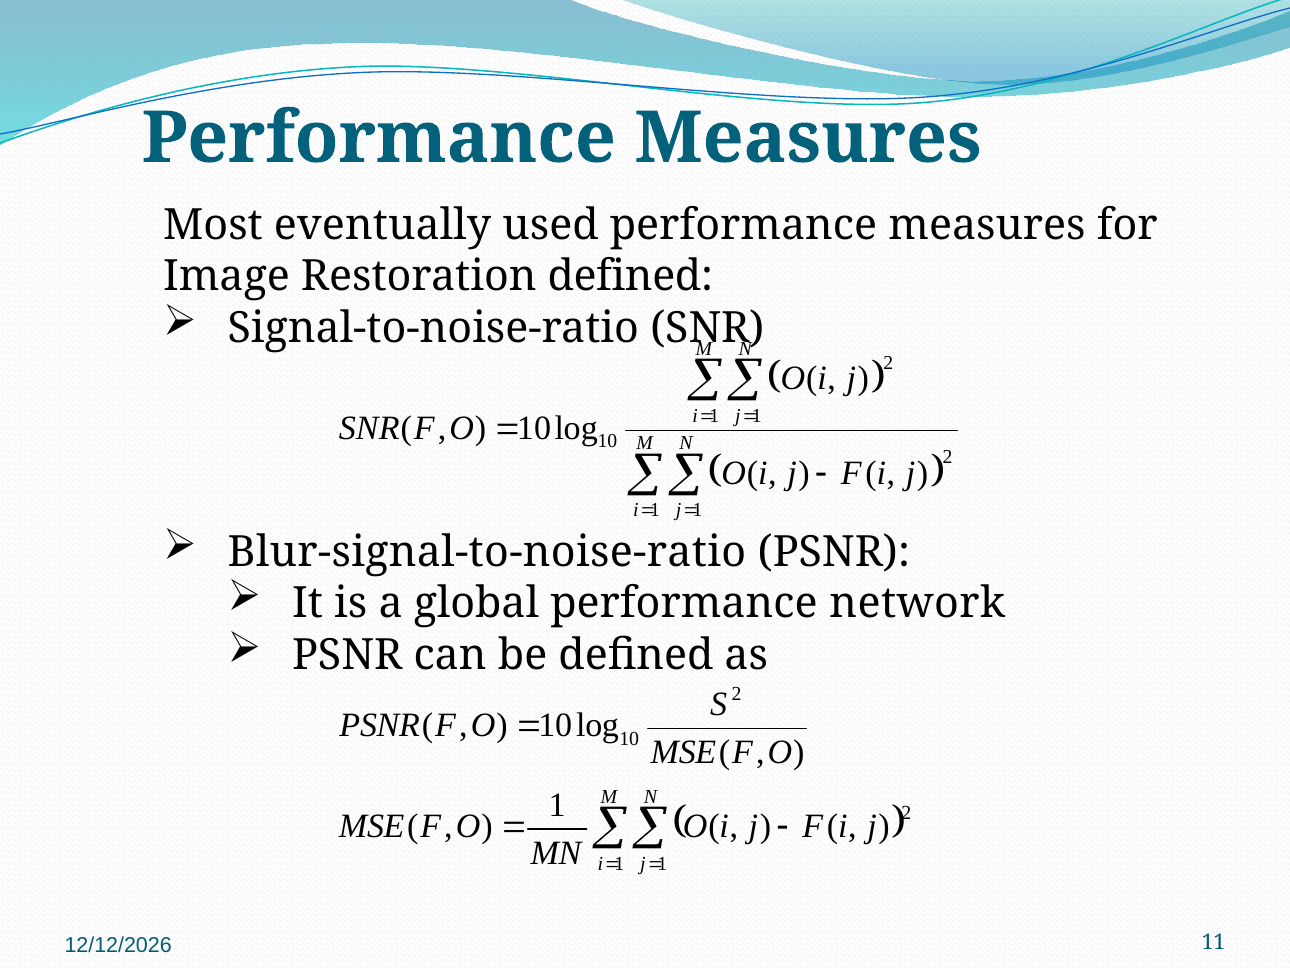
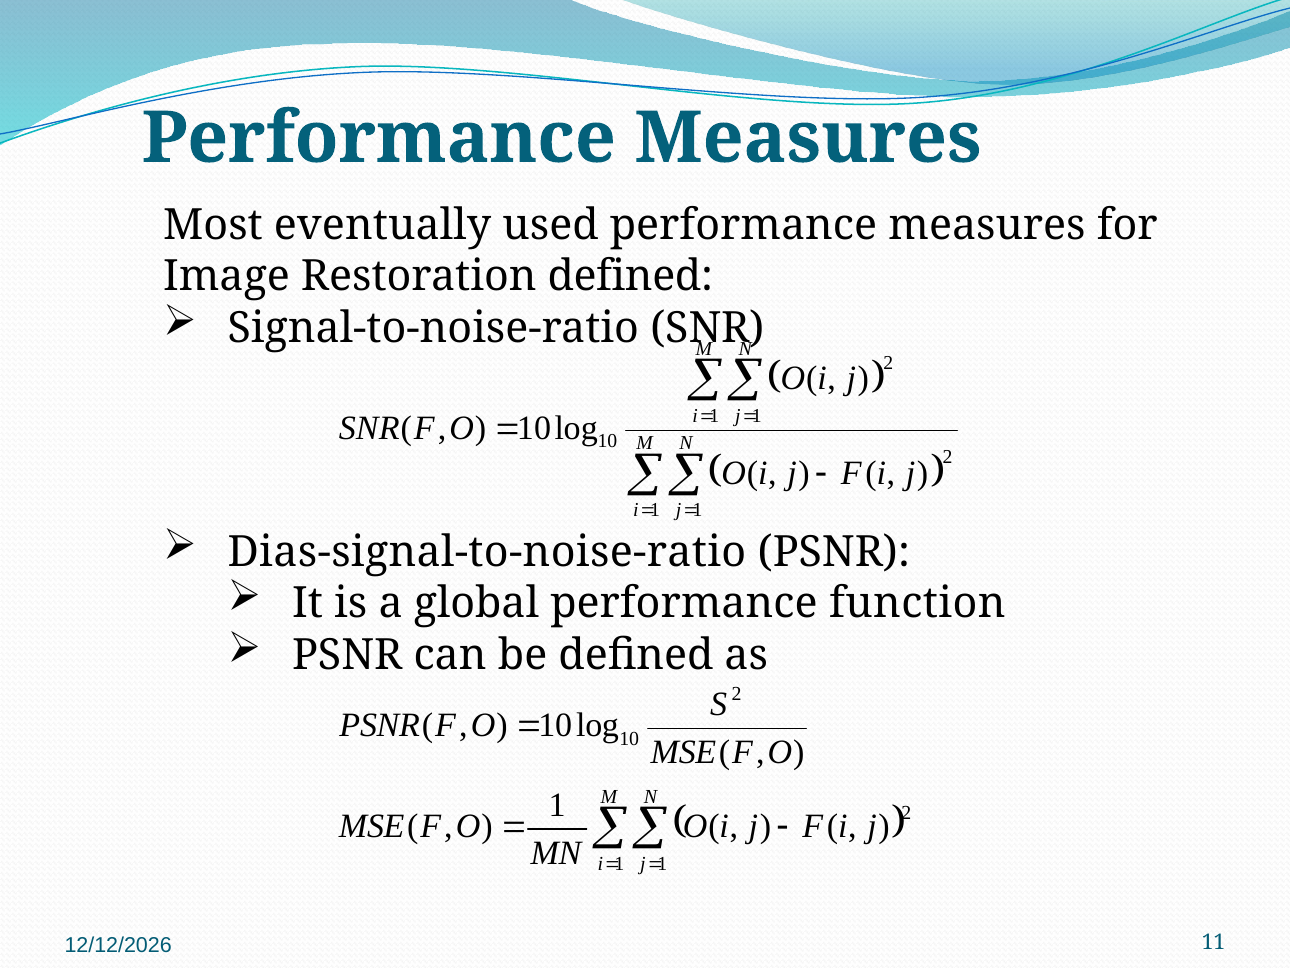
Blur-signal-to-noise-ratio: Blur-signal-to-noise-ratio -> Dias-signal-to-noise-ratio
network: network -> function
